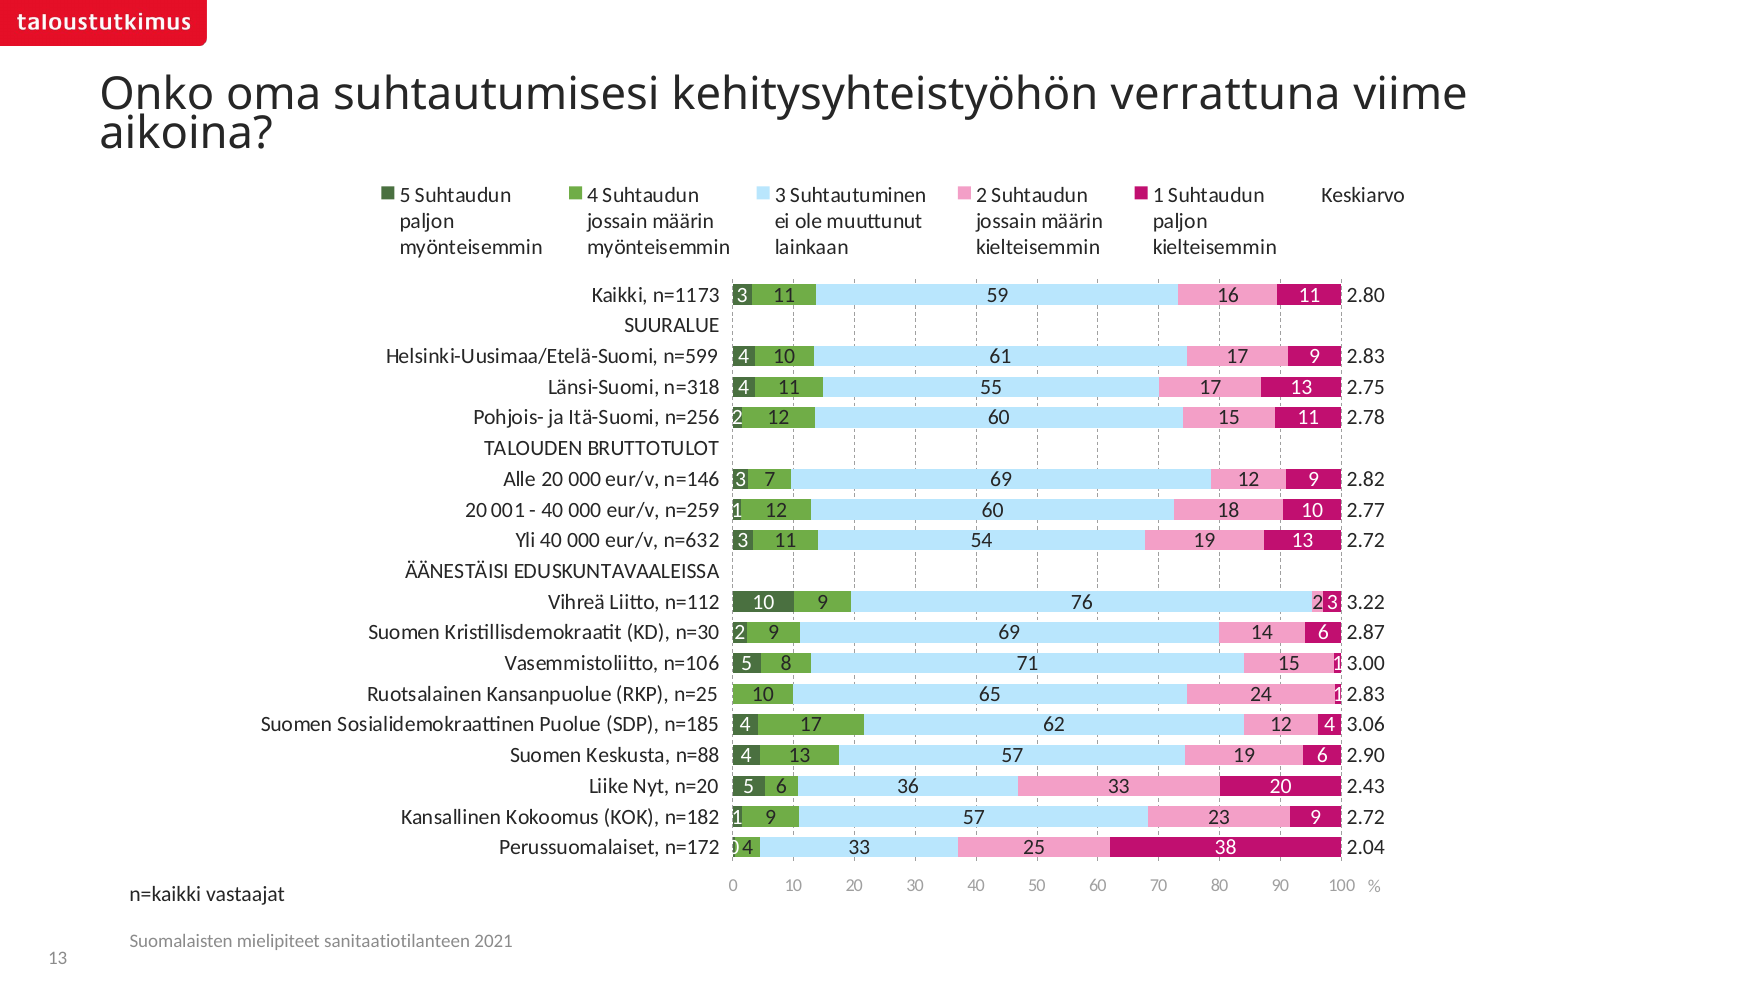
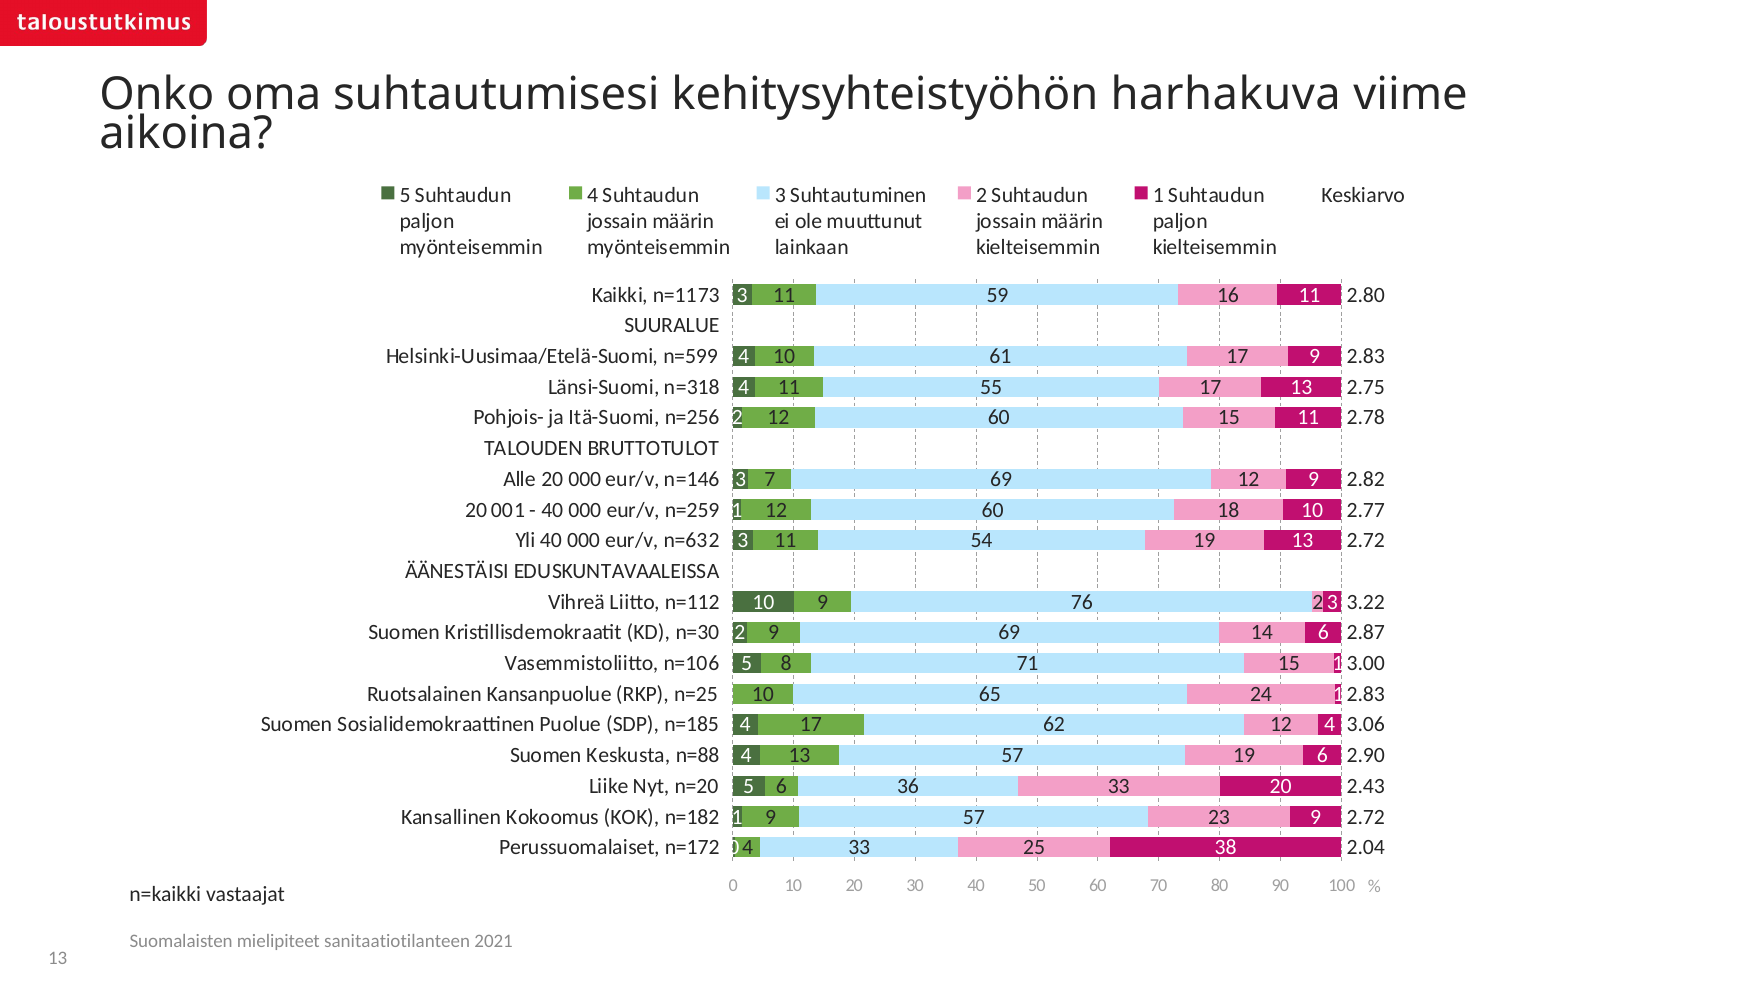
verrattuna: verrattuna -> harhakuva
